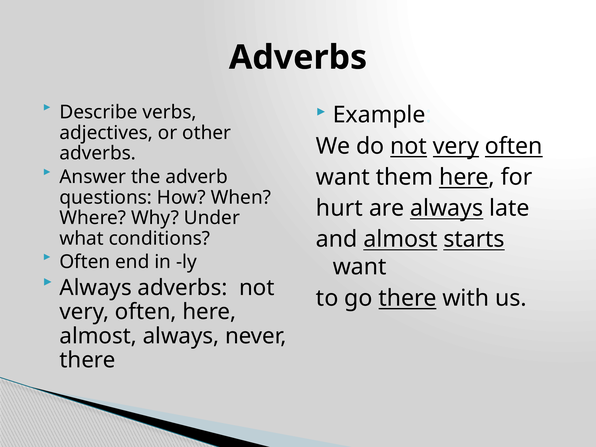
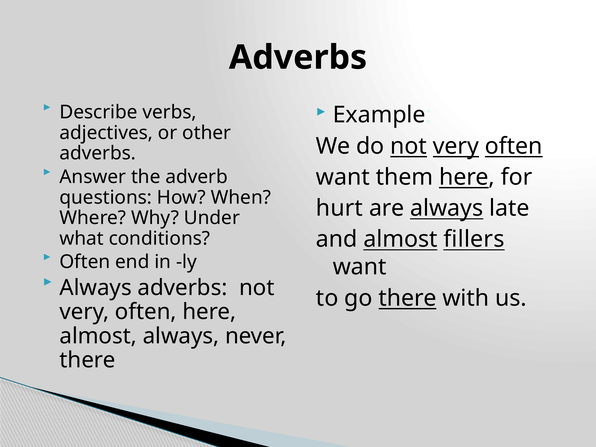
starts: starts -> fillers
